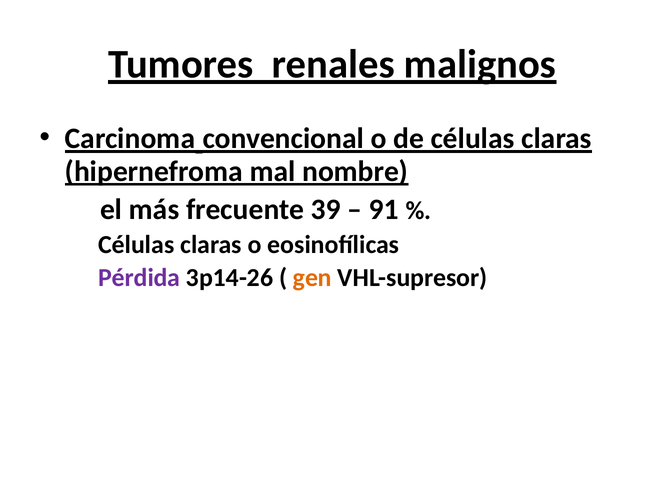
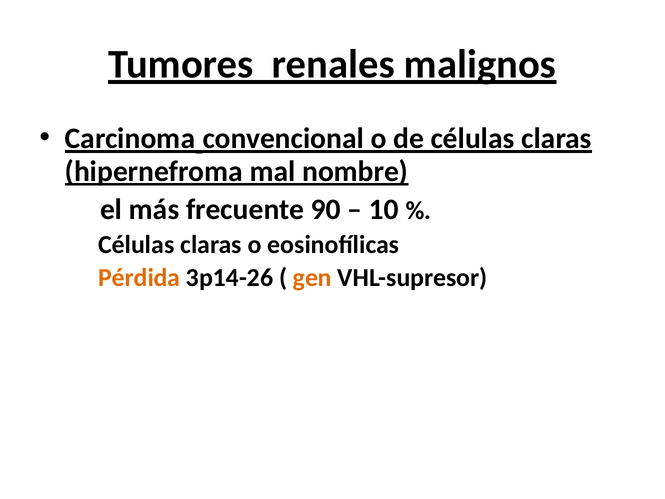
39: 39 -> 90
91: 91 -> 10
Pérdida colour: purple -> orange
